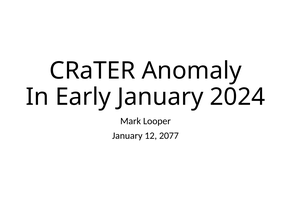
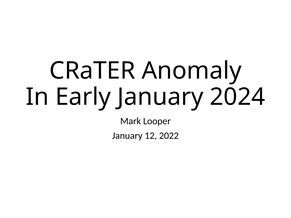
2077: 2077 -> 2022
